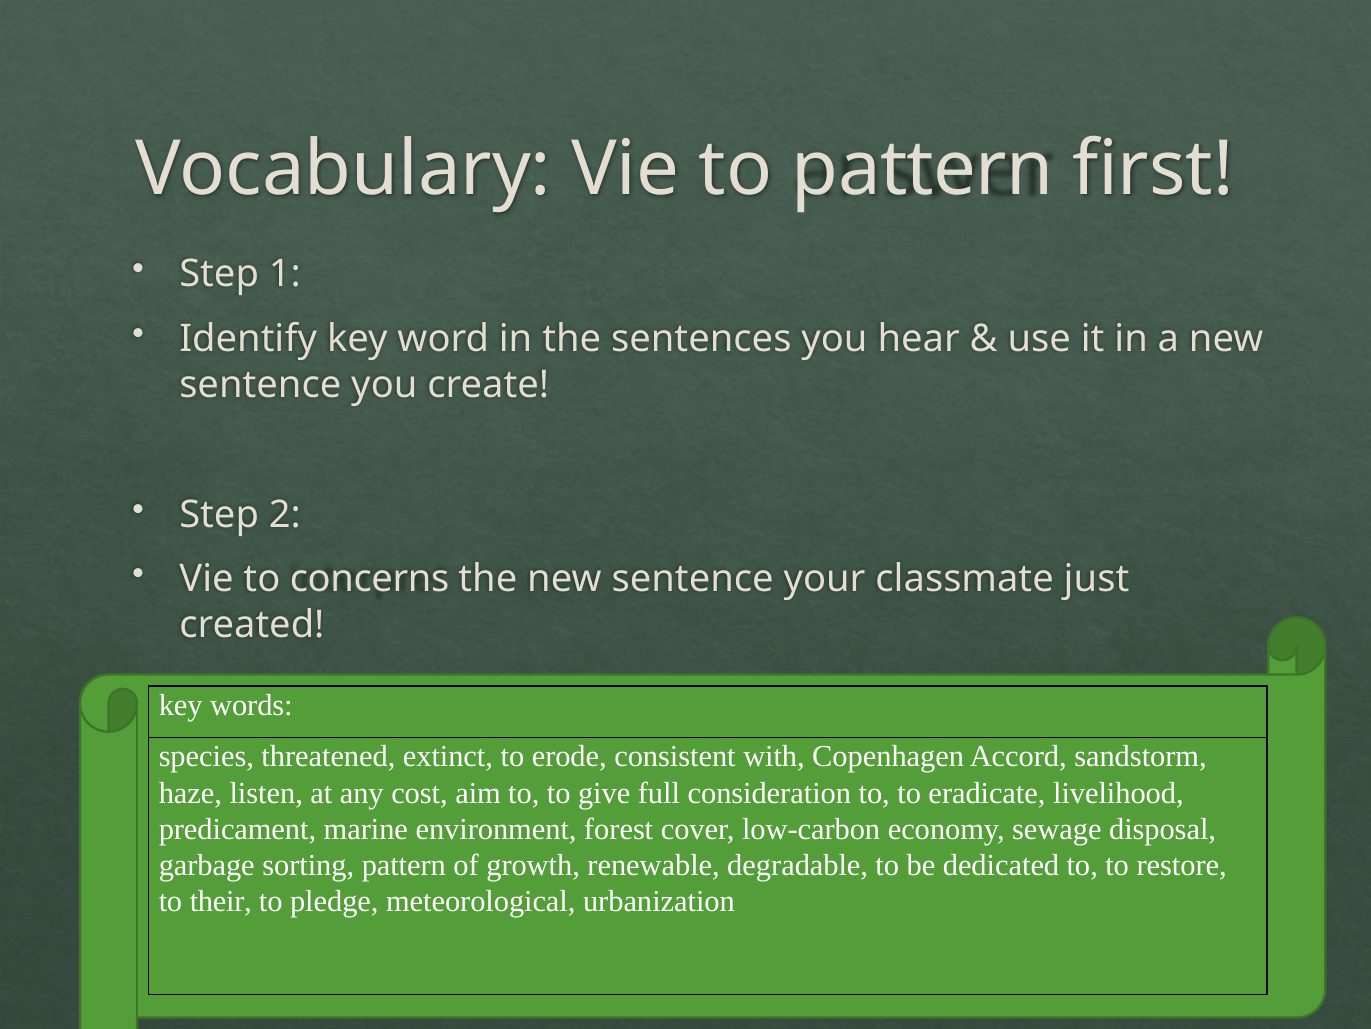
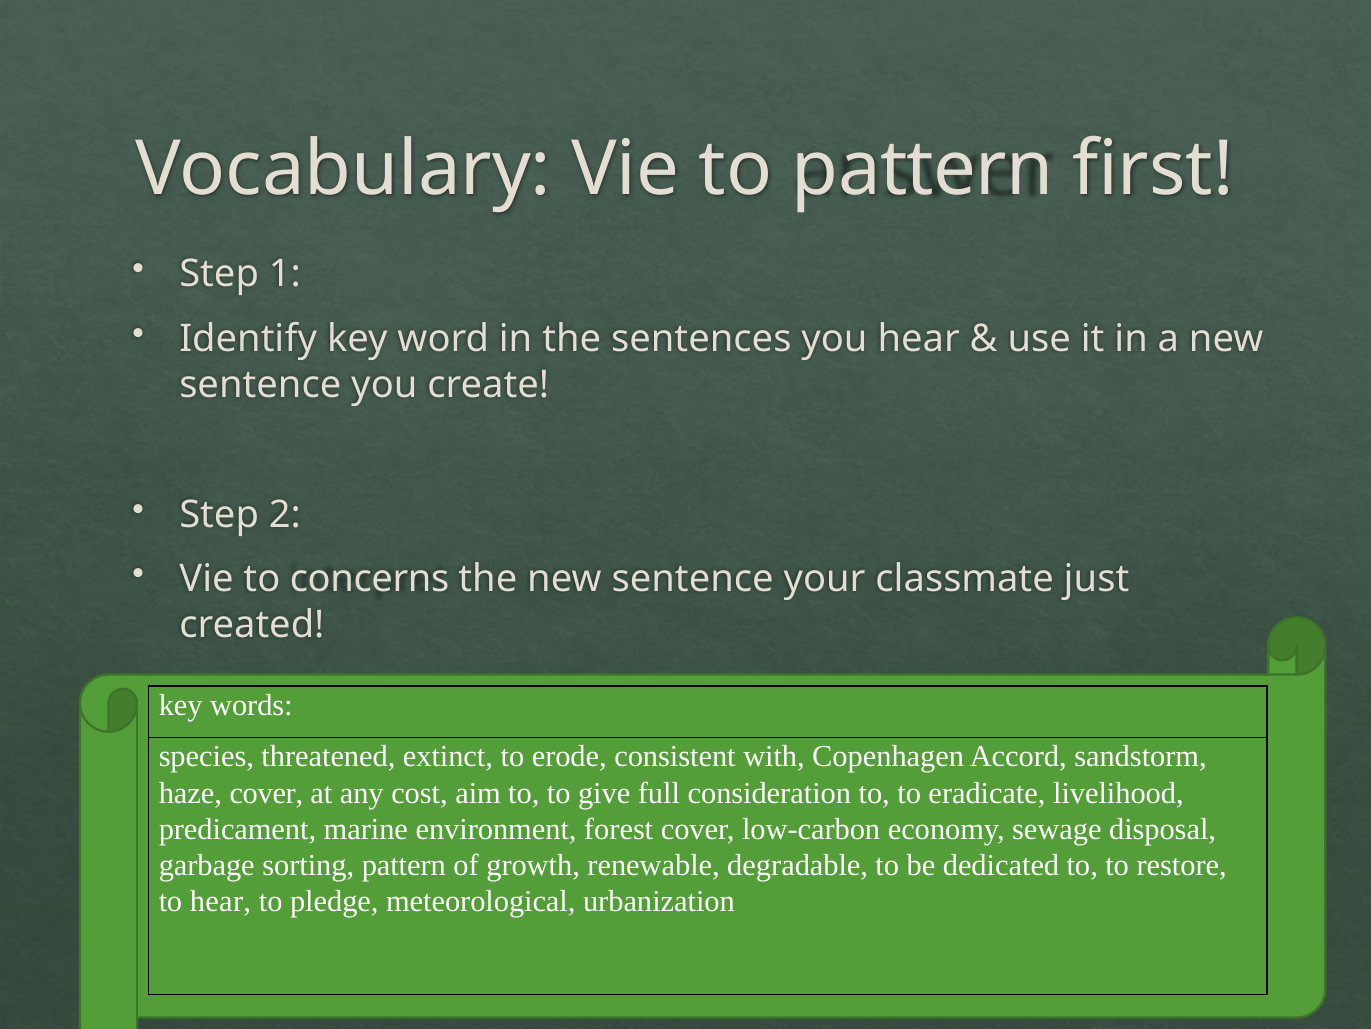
haze listen: listen -> cover
to their: their -> hear
